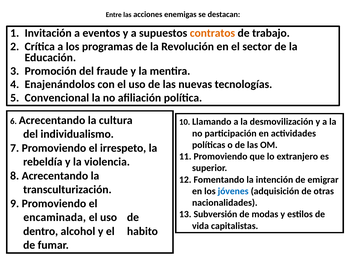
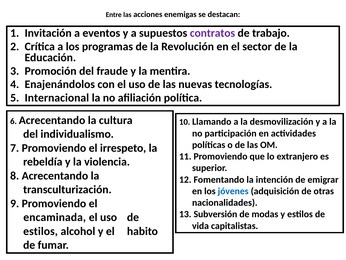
contratos colour: orange -> purple
Convencional: Convencional -> Internacional
dentro at (41, 231): dentro -> estilos
